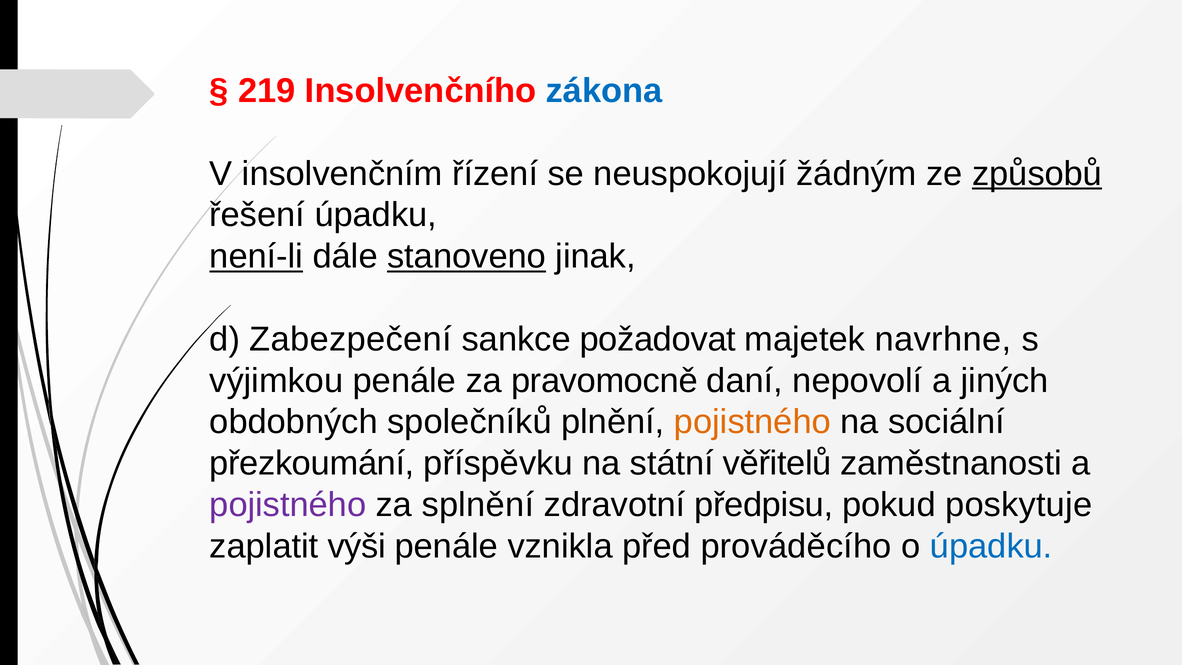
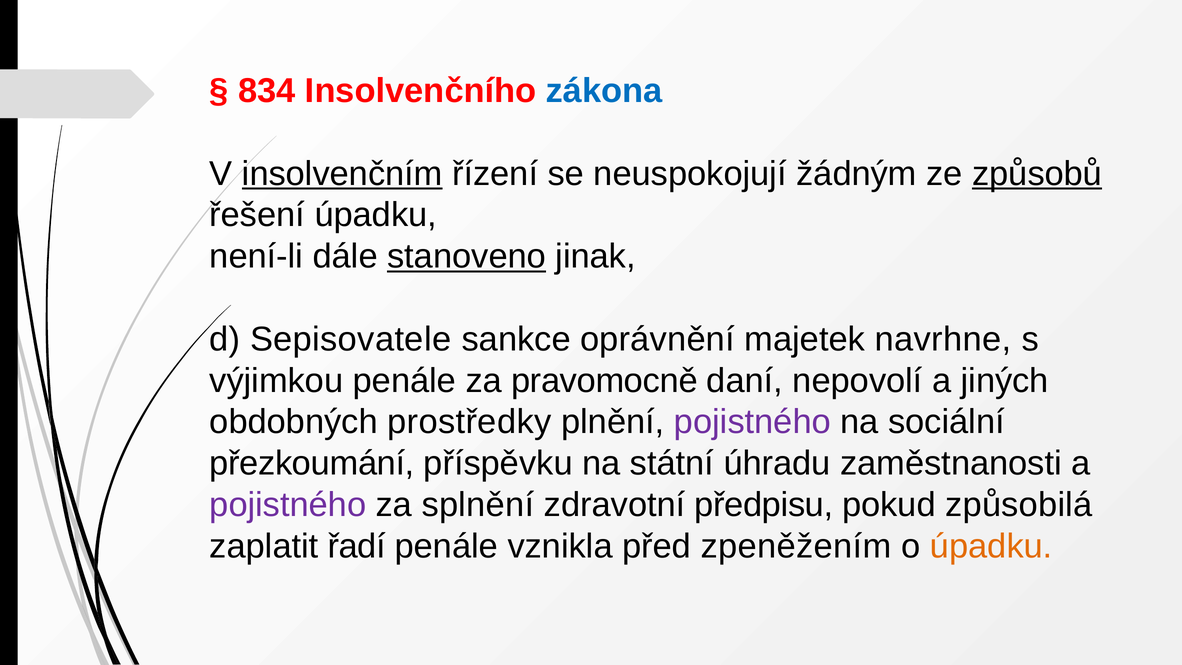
219: 219 -> 834
insolvenčním underline: none -> present
není-li underline: present -> none
Zabezpečení: Zabezpečení -> Sepisovatele
požadovat: požadovat -> oprávnění
společníků: společníků -> prostředky
pojistného at (752, 422) colour: orange -> purple
věřitelů: věřitelů -> úhradu
poskytuje: poskytuje -> způsobilá
výši: výši -> řadí
prováděcího: prováděcího -> zpeněžením
úpadku at (991, 546) colour: blue -> orange
